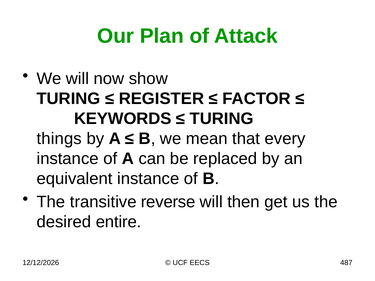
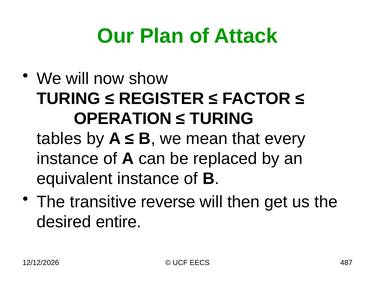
KEYWORDS: KEYWORDS -> OPERATION
things: things -> tables
